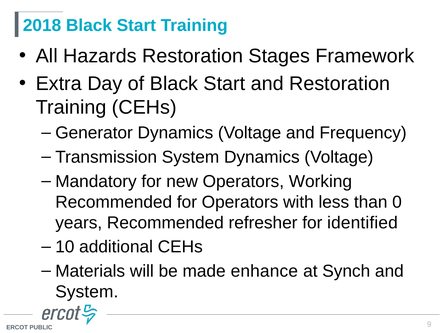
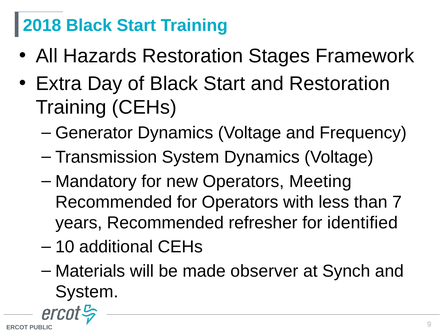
Working: Working -> Meeting
0: 0 -> 7
enhance: enhance -> observer
